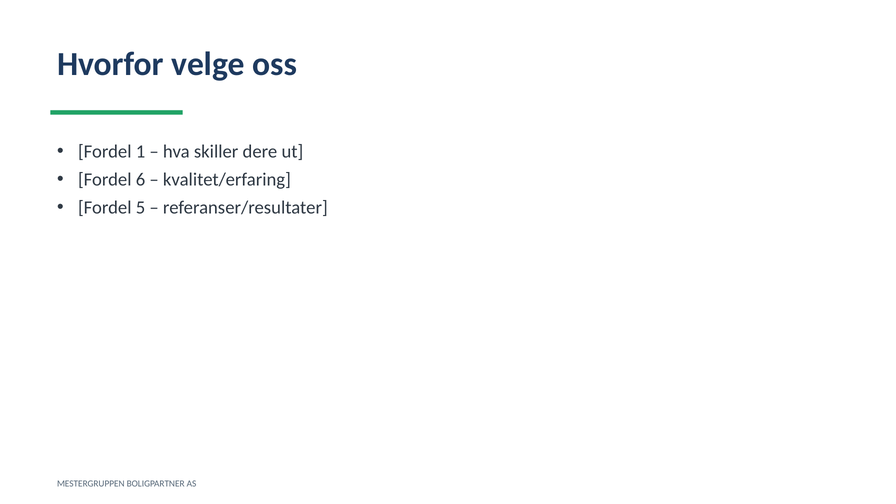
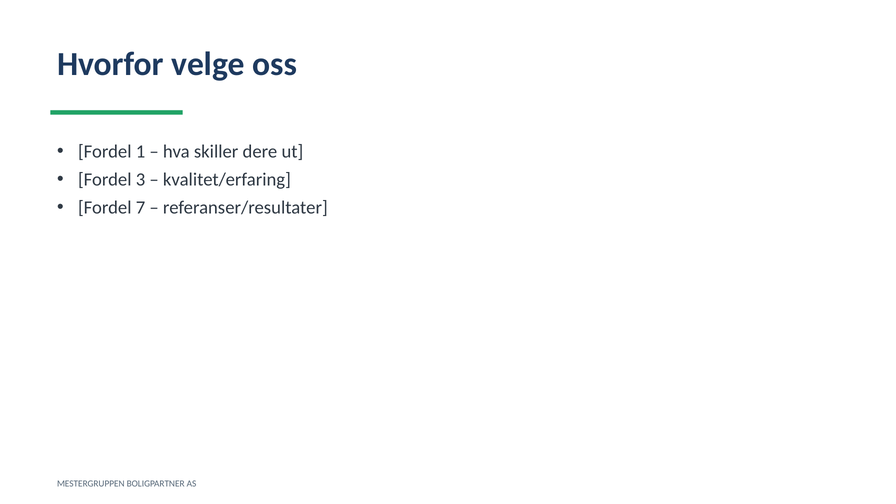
6: 6 -> 3
5: 5 -> 7
